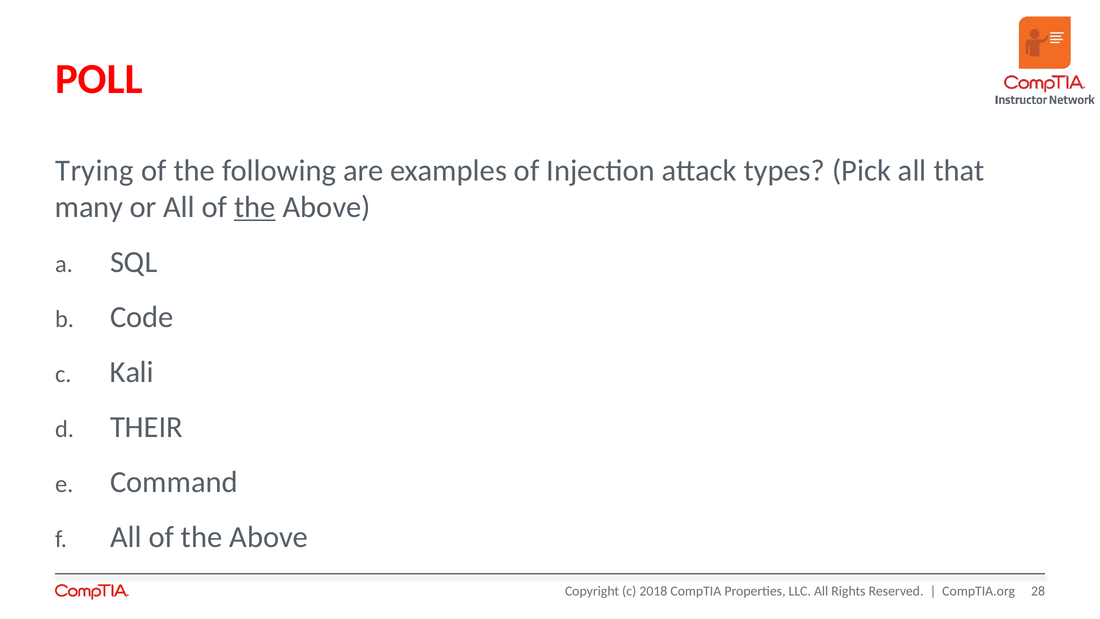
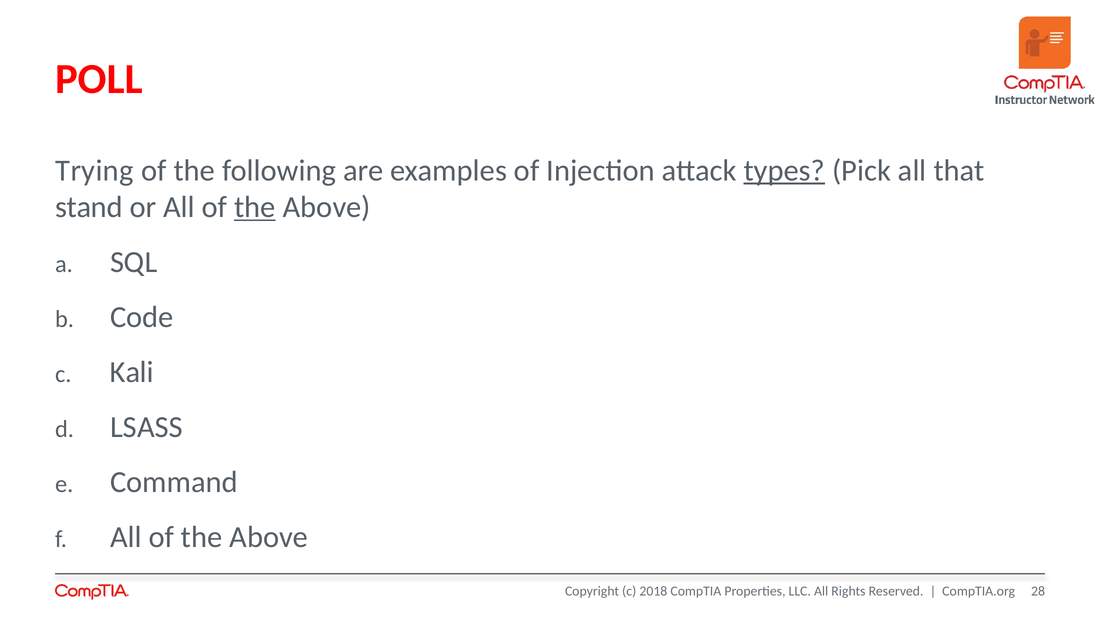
types underline: none -> present
many: many -> stand
THEIR: THEIR -> LSASS
